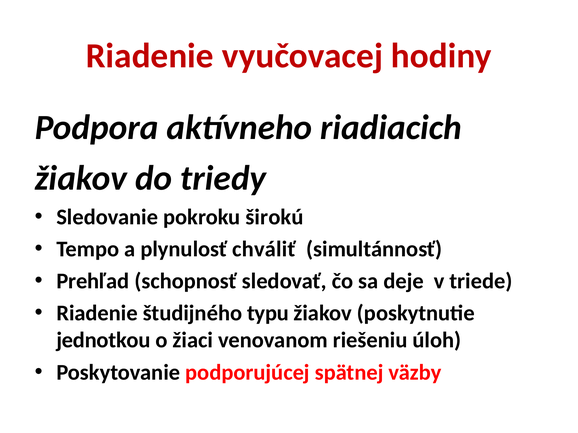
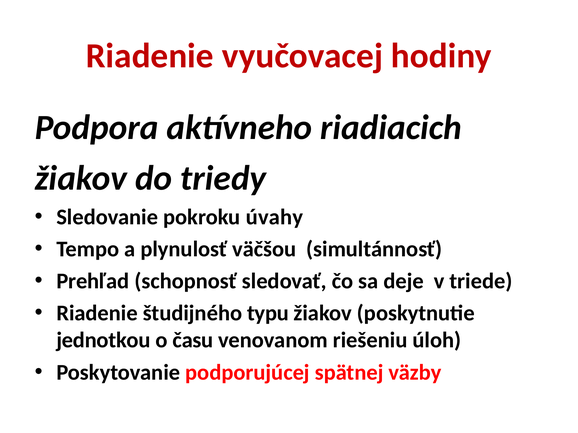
širokú: širokú -> úvahy
chváliť: chváliť -> väčšou
žiaci: žiaci -> času
